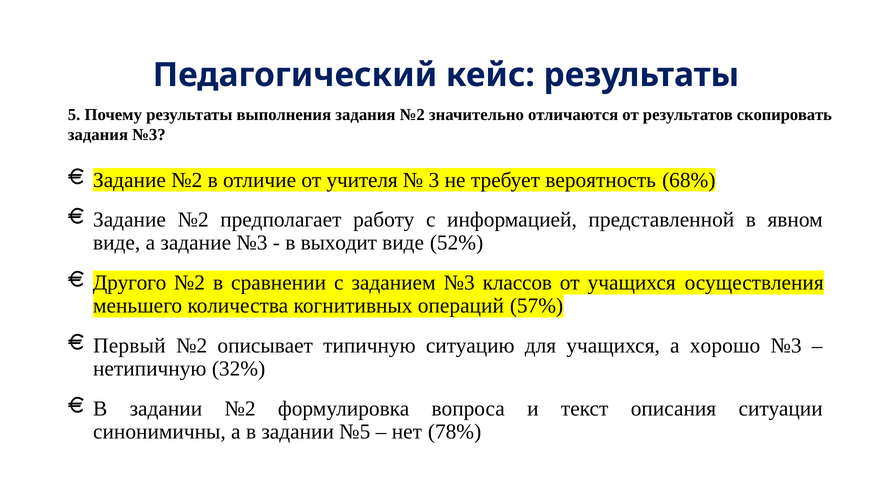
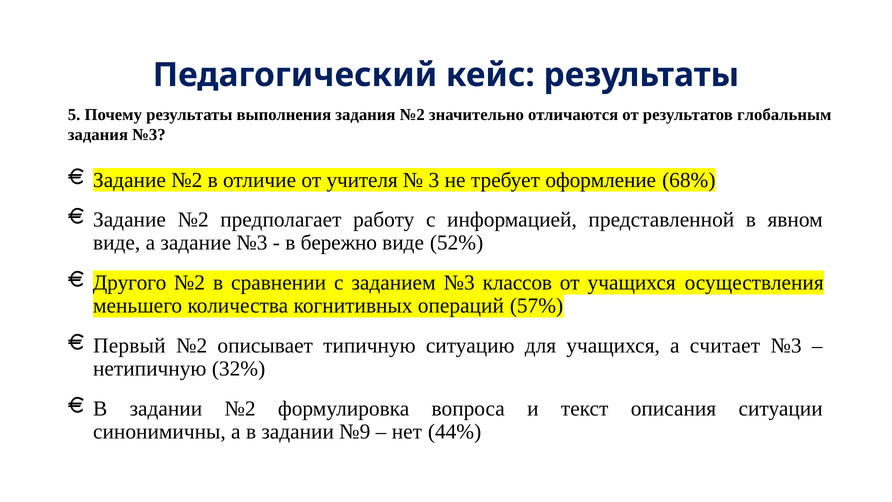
скопировать: скопировать -> глобальным
вероятность: вероятность -> оформление
выходит: выходит -> бережно
хорошо: хорошо -> считает
№5: №5 -> №9
78%: 78% -> 44%
